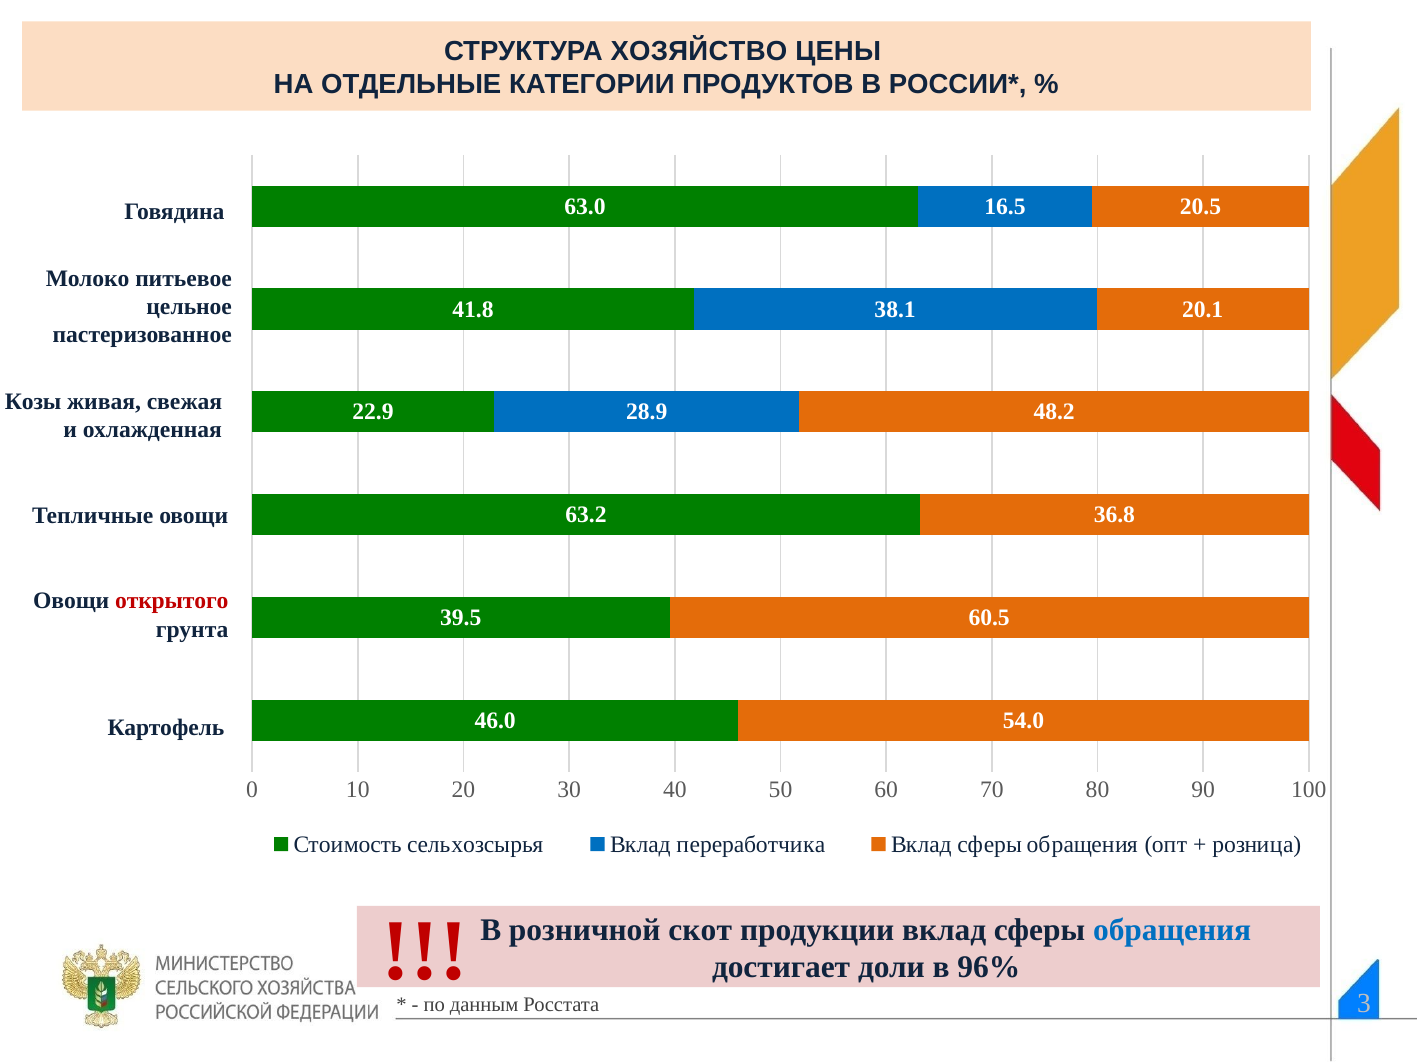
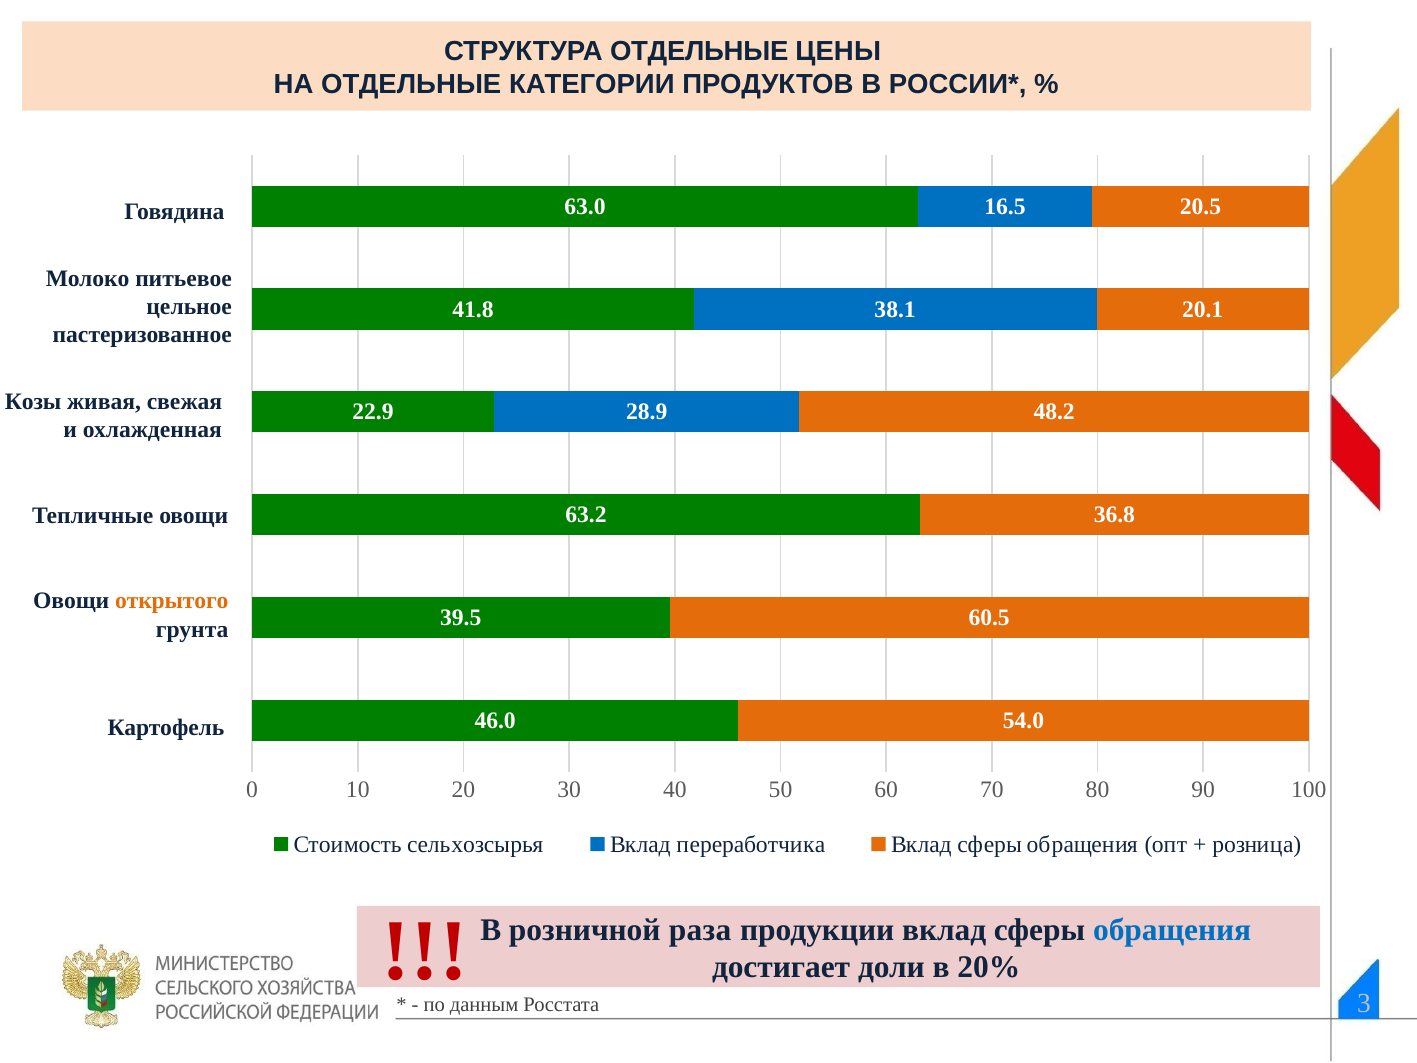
СТРУКТУРА ХОЗЯЙСТВО: ХОЗЯЙСТВО -> ОТДЕЛЬНЫЕ
открытого colour: red -> orange
скот: скот -> раза
96%: 96% -> 20%
